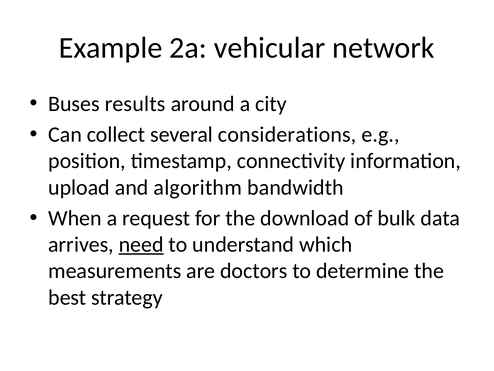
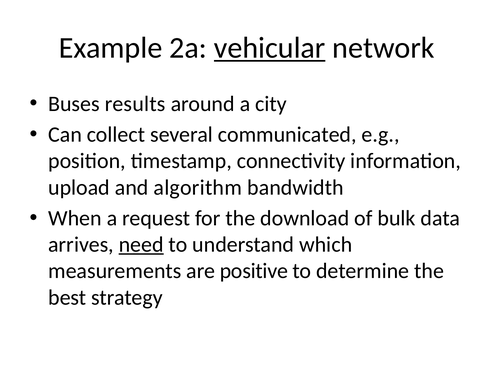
vehicular underline: none -> present
considerations: considerations -> communicated
doctors: doctors -> positive
